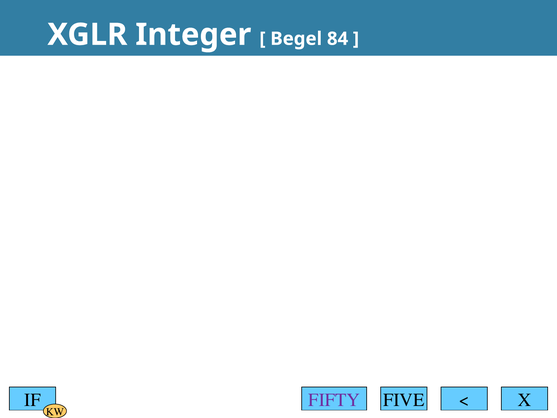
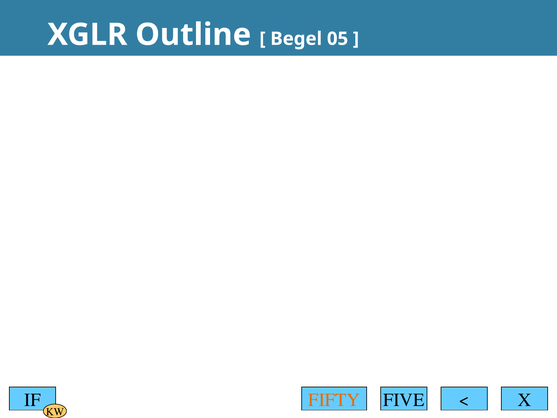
Integer: Integer -> Outline
84: 84 -> 05
FIFTY colour: purple -> orange
